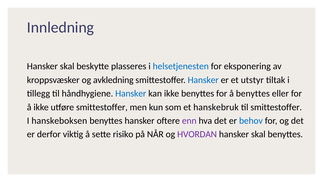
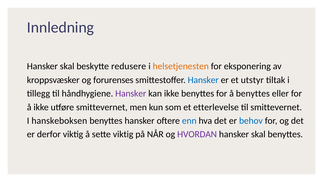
plasseres: plasseres -> redusere
helsetjenesten colour: blue -> orange
avkledning: avkledning -> forurenses
Hansker at (131, 93) colour: blue -> purple
utføre smittestoffer: smittestoffer -> smittevernet
hanskebruk: hanskebruk -> etterlevelse
til smittestoffer: smittestoffer -> smittevernet
enn colour: purple -> blue
sette risiko: risiko -> viktig
